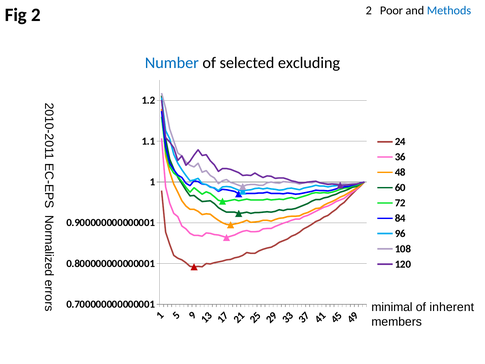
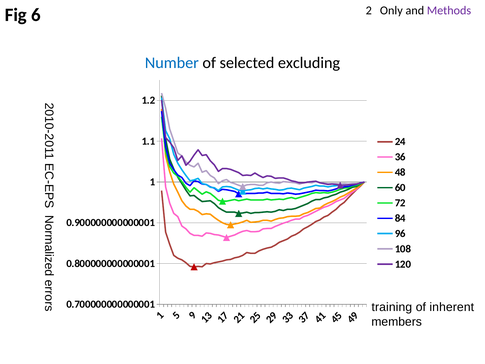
Poor: Poor -> Only
Methods colour: blue -> purple
Fig 2: 2 -> 6
minimal: minimal -> training
